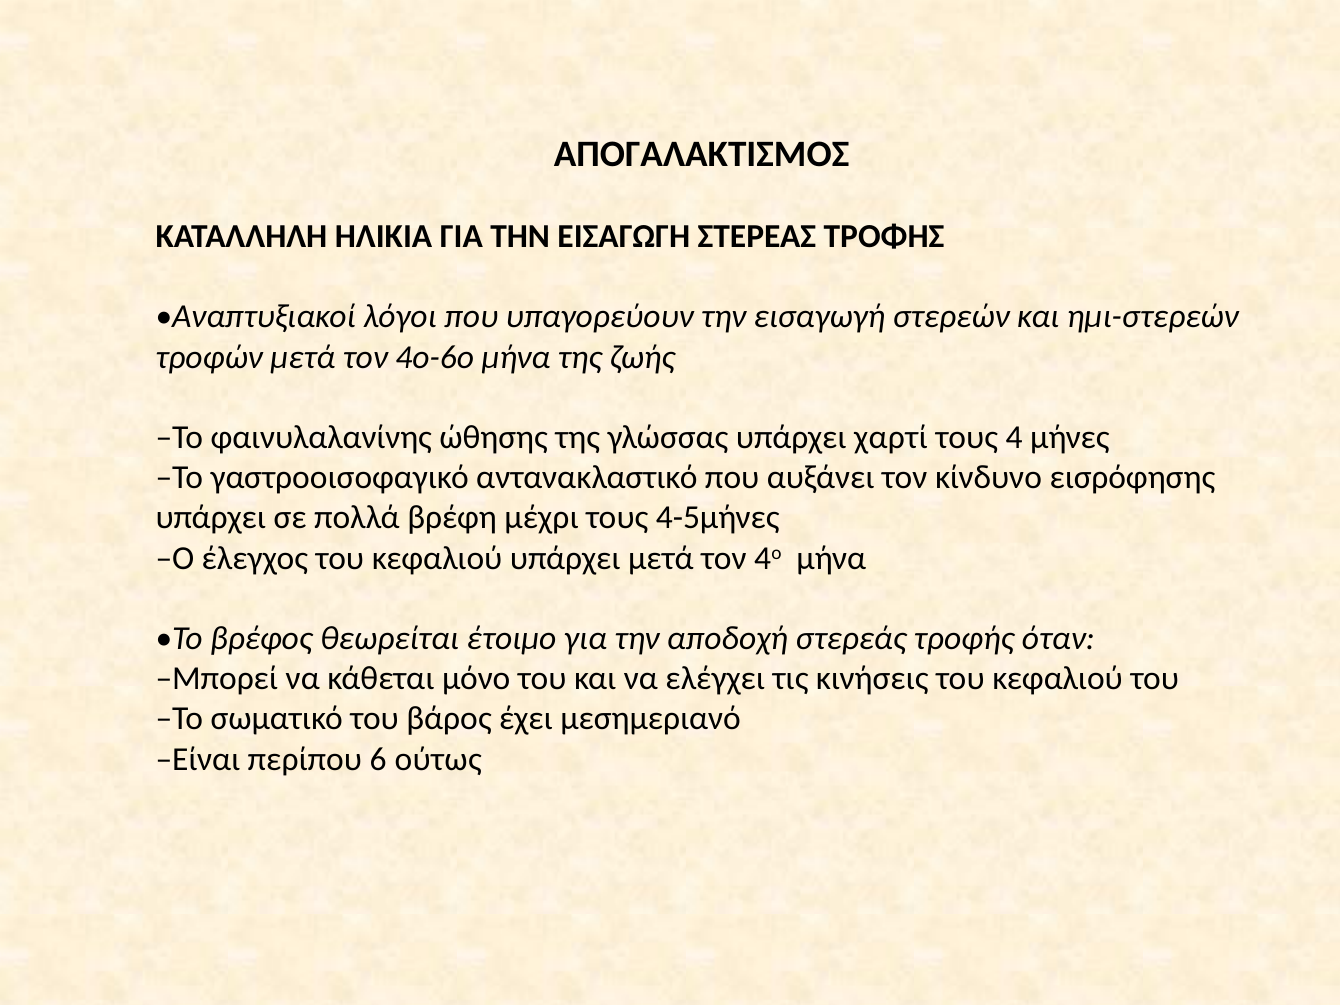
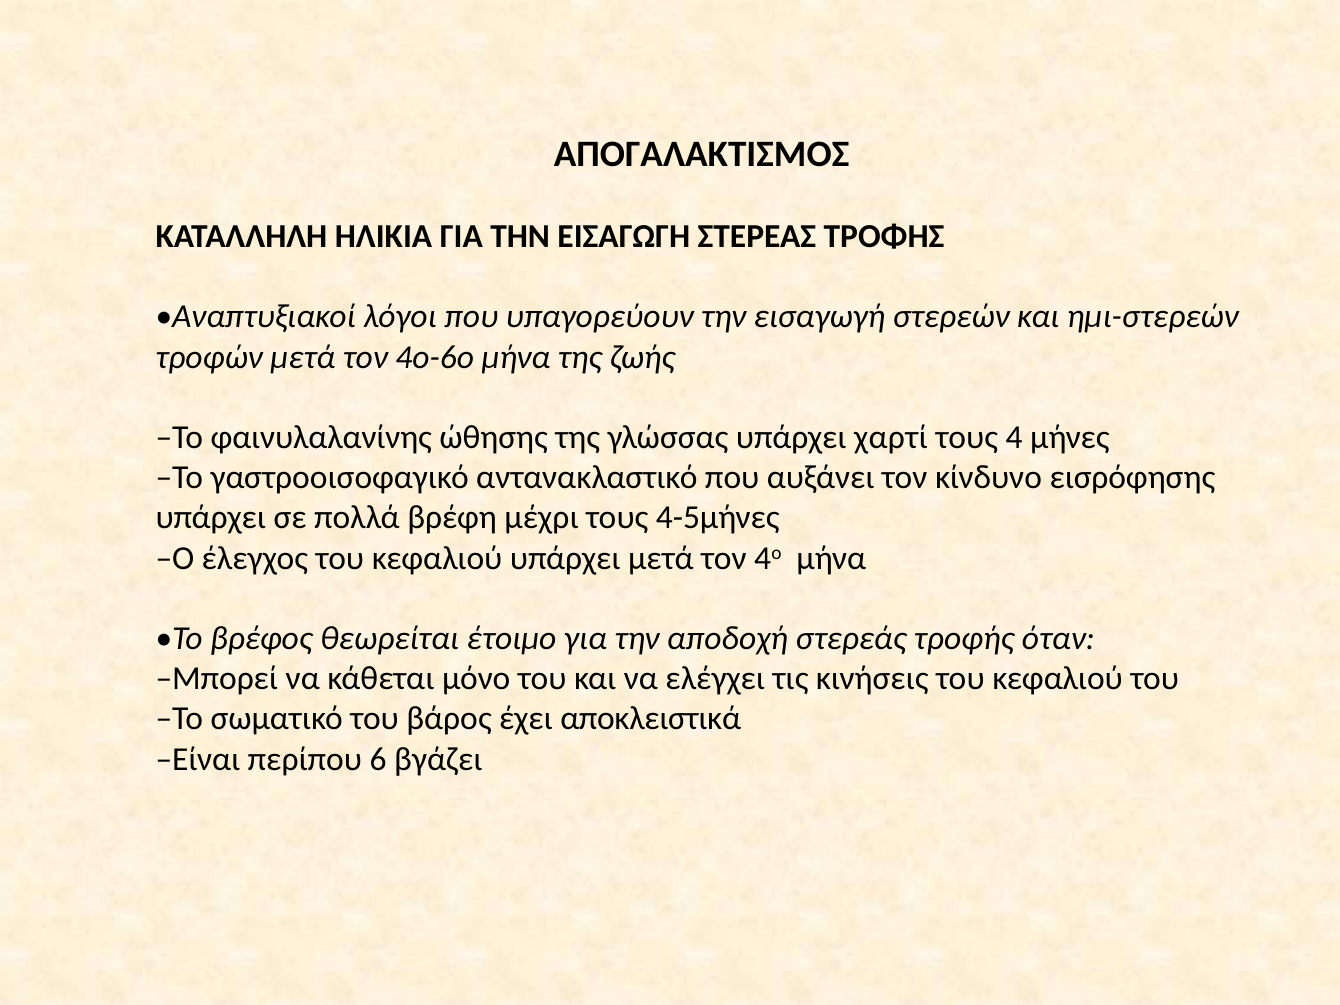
μεσημεριανό: μεσημεριανό -> αποκλειστικά
ούτως: ούτως -> βγάζει
